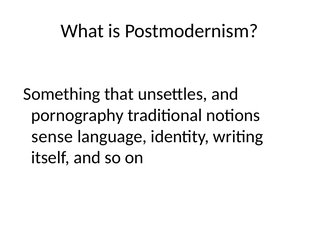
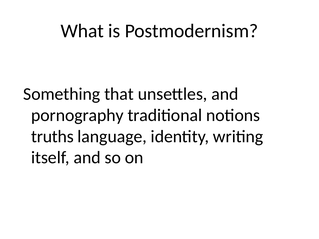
sense: sense -> truths
